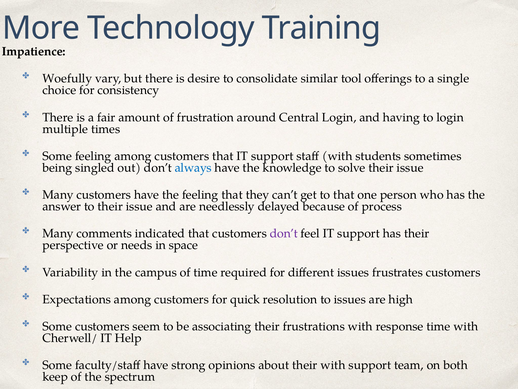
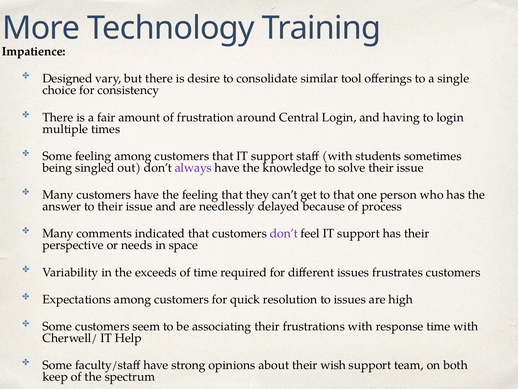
Woefully: Woefully -> Designed
always colour: blue -> purple
campus: campus -> exceeds
their with: with -> wish
